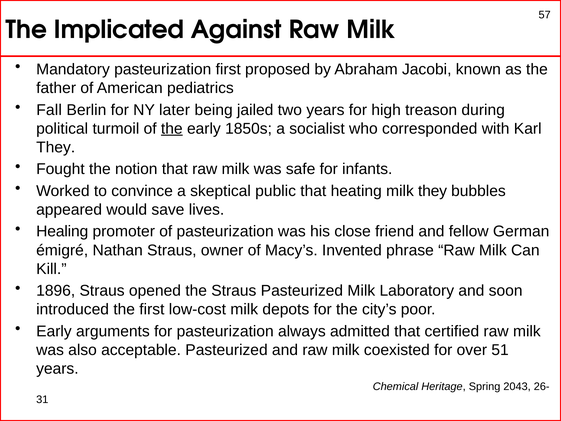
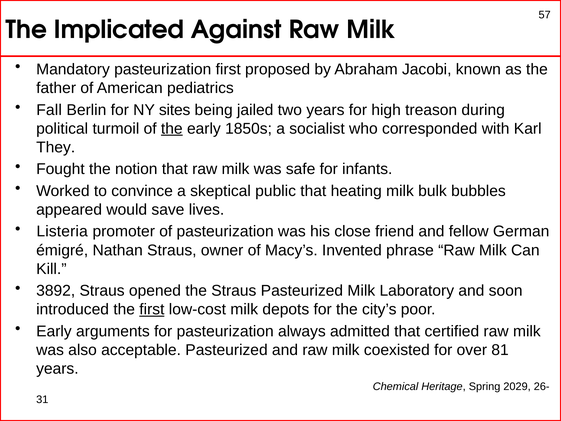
later: later -> sites
milk they: they -> bulk
Healing: Healing -> Listeria
1896: 1896 -> 3892
first at (152, 309) underline: none -> present
51: 51 -> 81
2043: 2043 -> 2029
